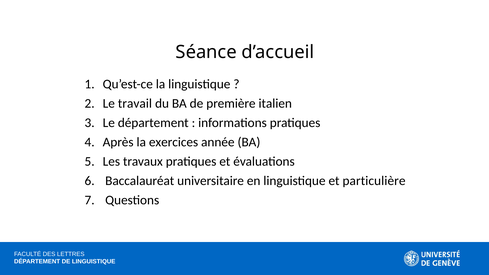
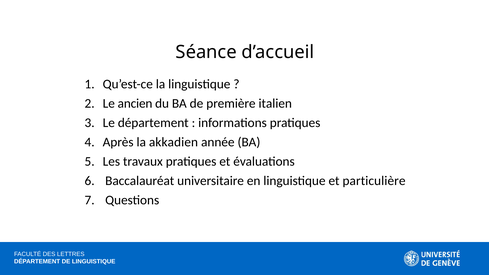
travail: travail -> ancien
exercices: exercices -> akkadien
